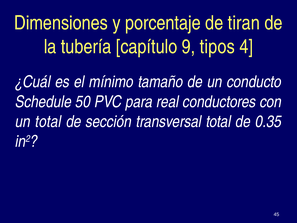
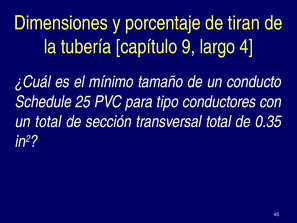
tipos: tipos -> largo
50: 50 -> 25
real: real -> tipo
